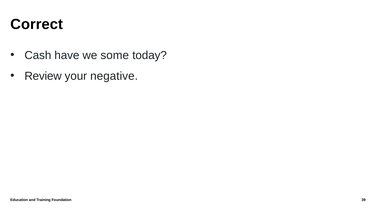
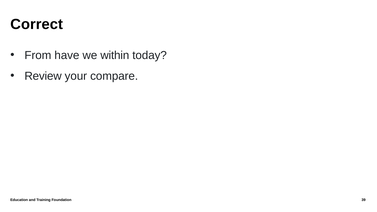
Cash: Cash -> From
some: some -> within
negative: negative -> compare
